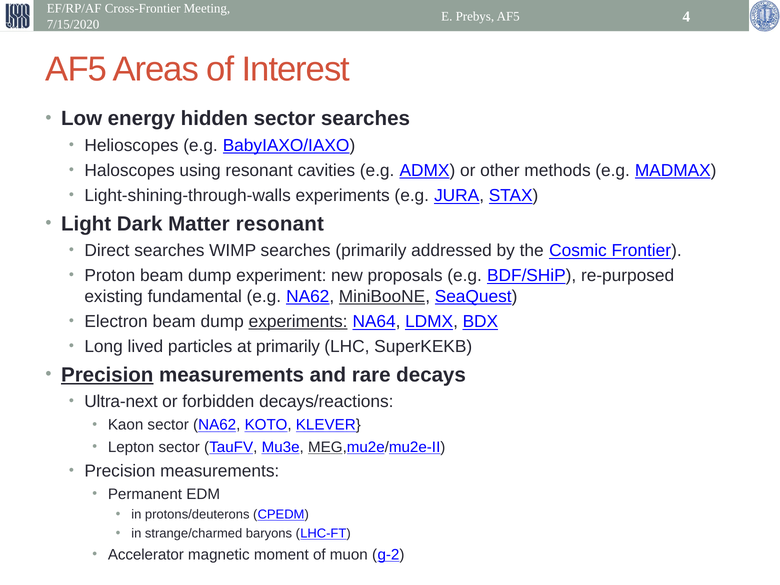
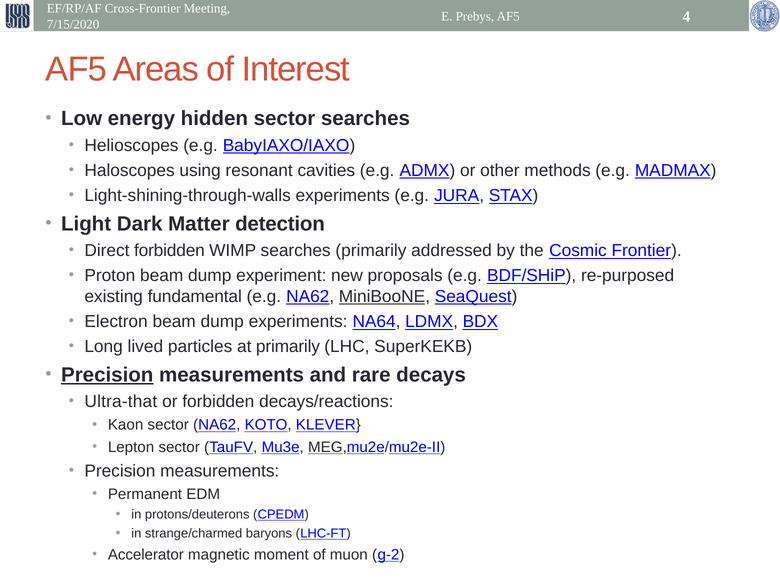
Matter resonant: resonant -> detection
Direct searches: searches -> forbidden
experiments at (298, 322) underline: present -> none
Ultra-next: Ultra-next -> Ultra-that
